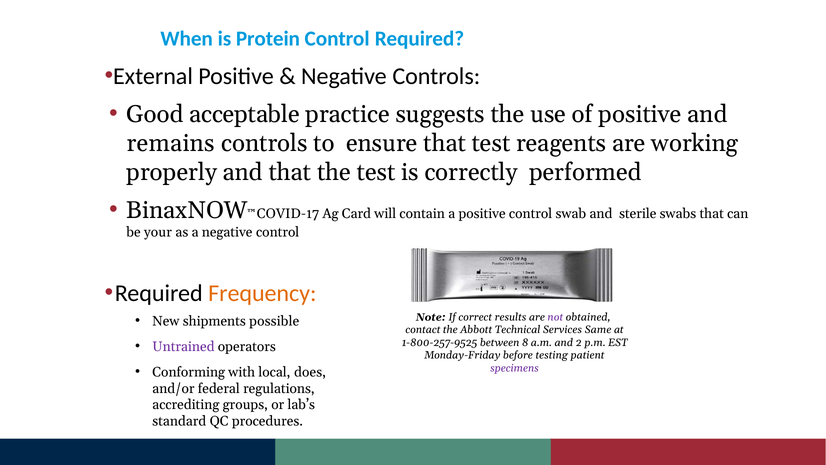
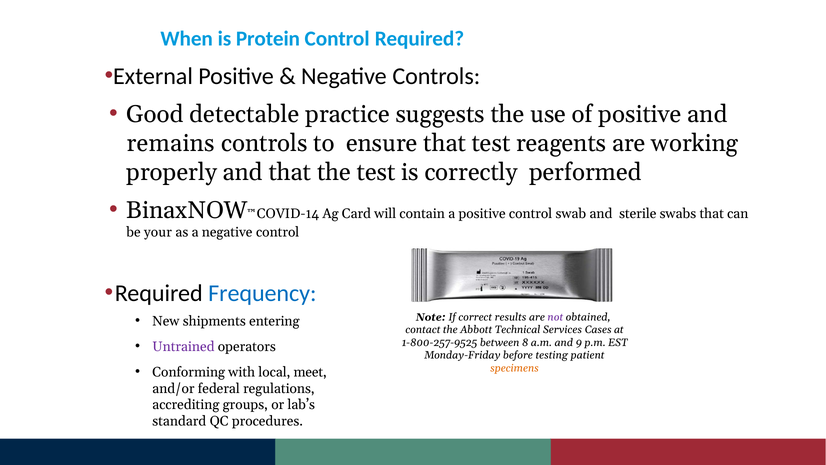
acceptable: acceptable -> detectable
COVID-17: COVID-17 -> COVID-14
Frequency colour: orange -> blue
possible: possible -> entering
Same: Same -> Cases
2: 2 -> 9
does: does -> meet
specimens colour: purple -> orange
